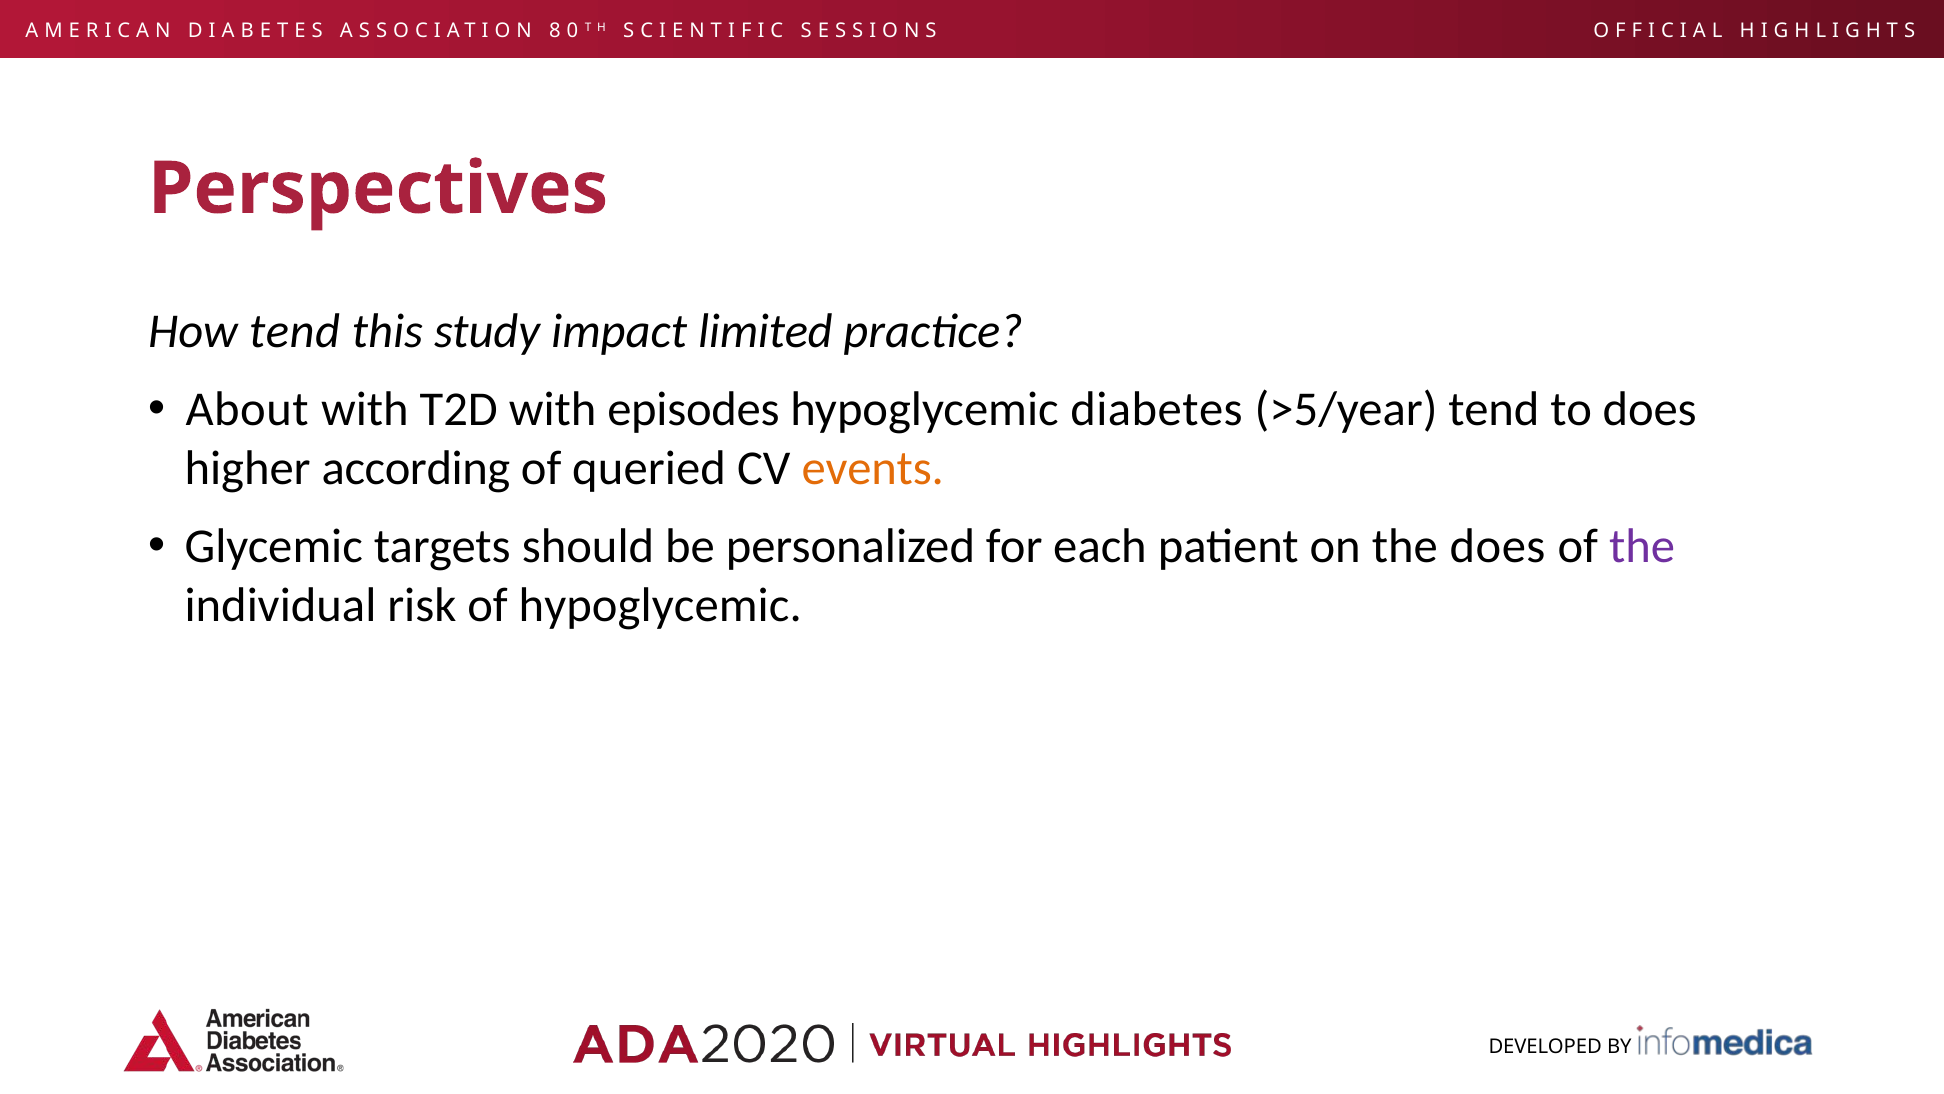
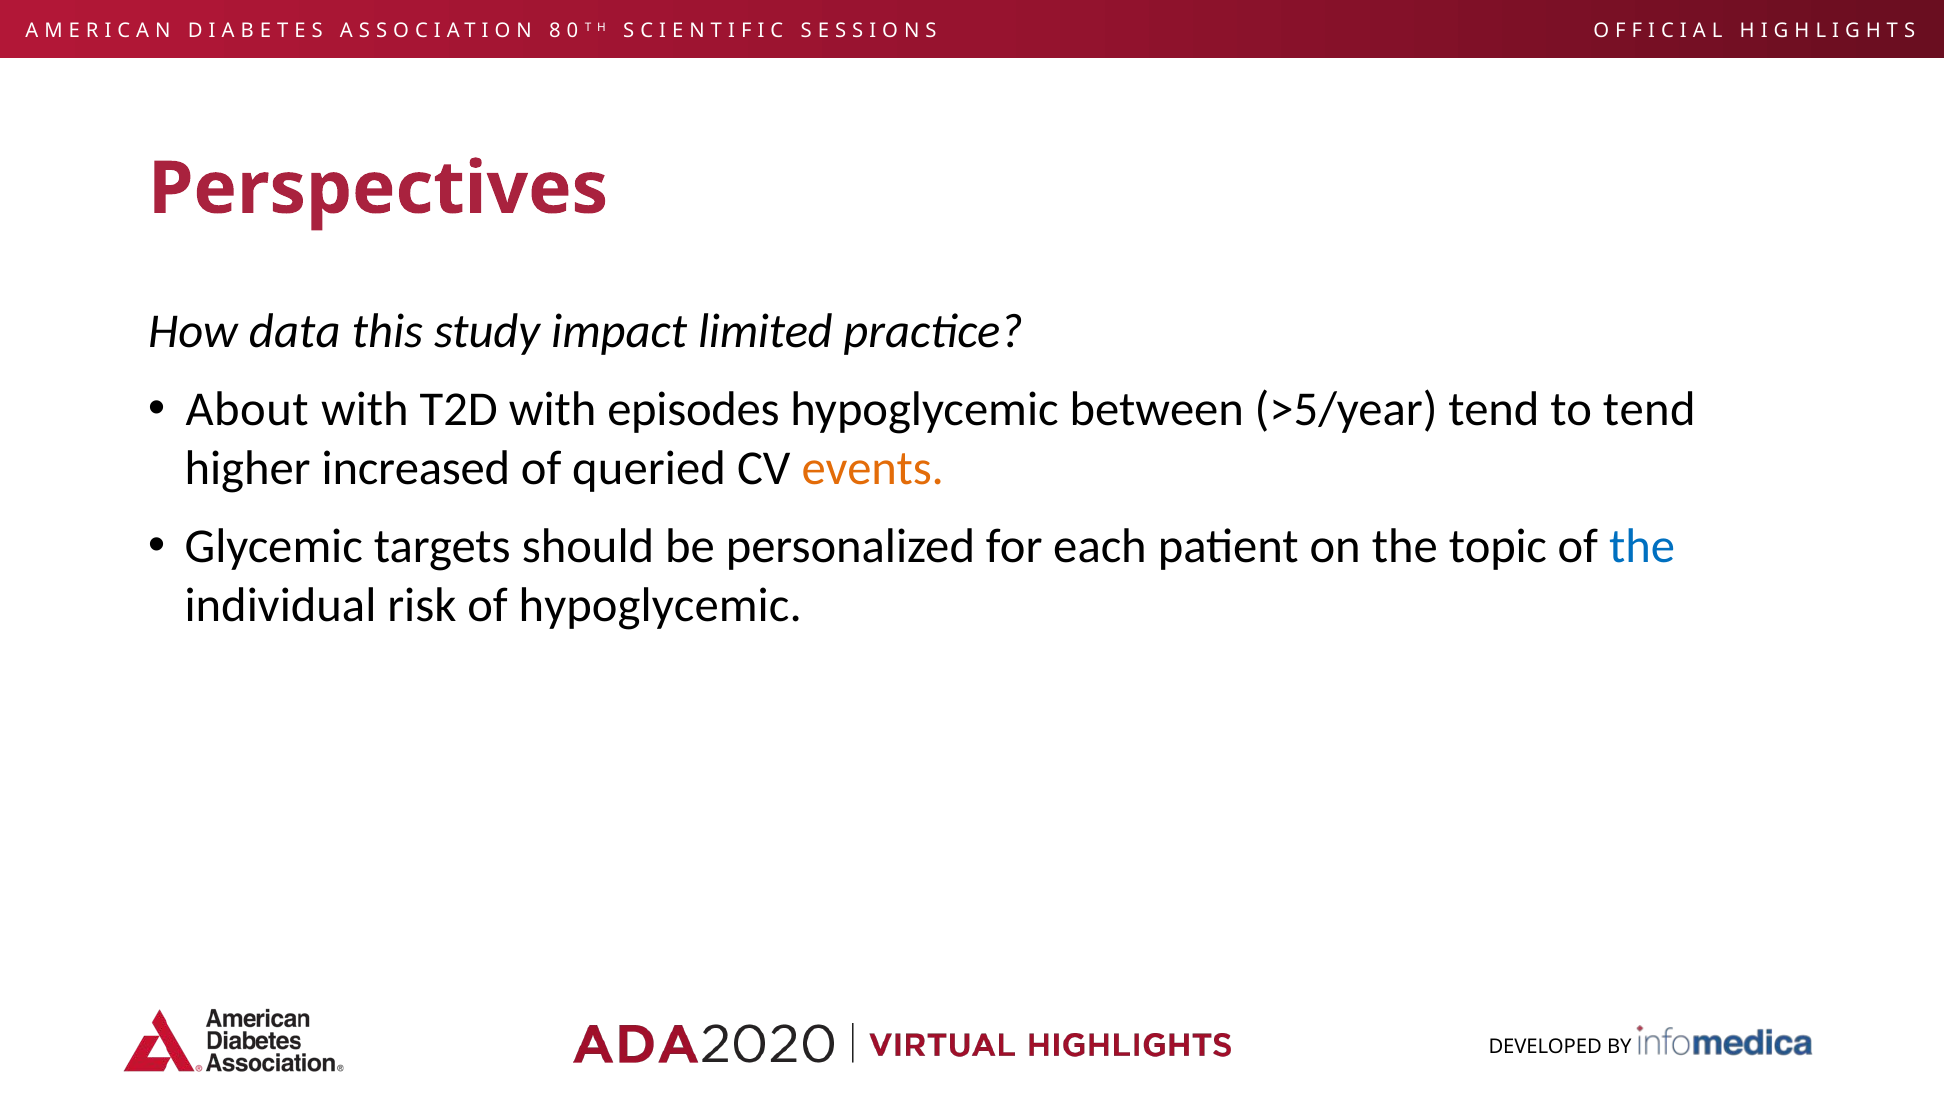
How tend: tend -> data
diabetes: diabetes -> between
to does: does -> tend
according: according -> increased
the does: does -> topic
the at (1642, 546) colour: purple -> blue
